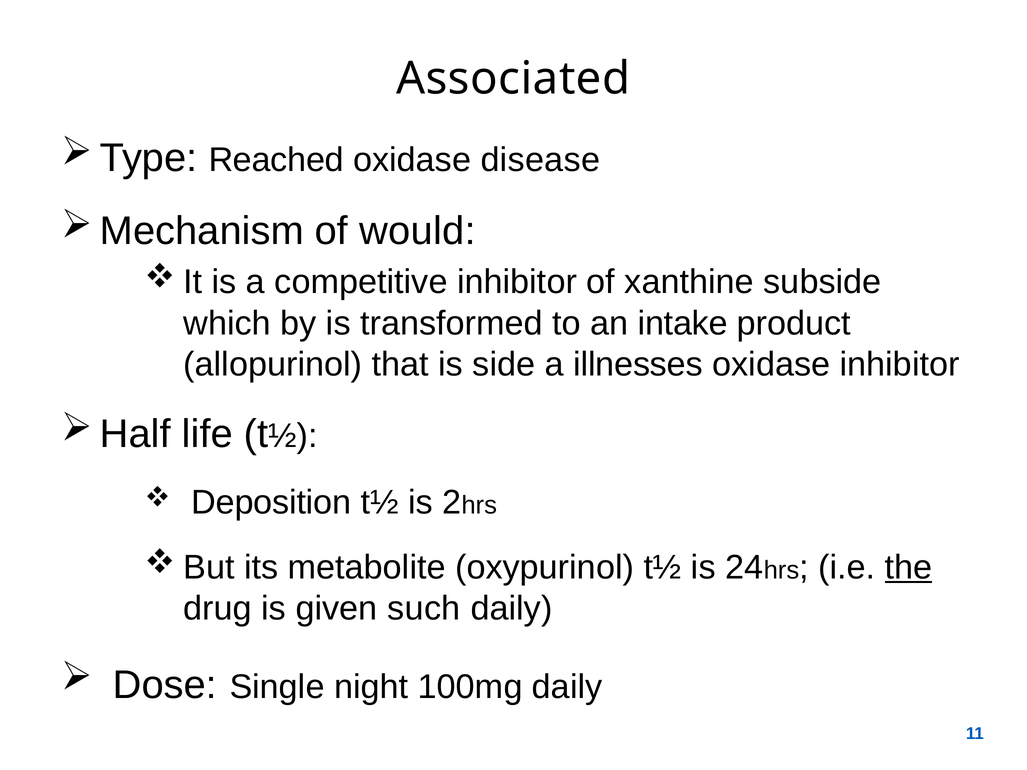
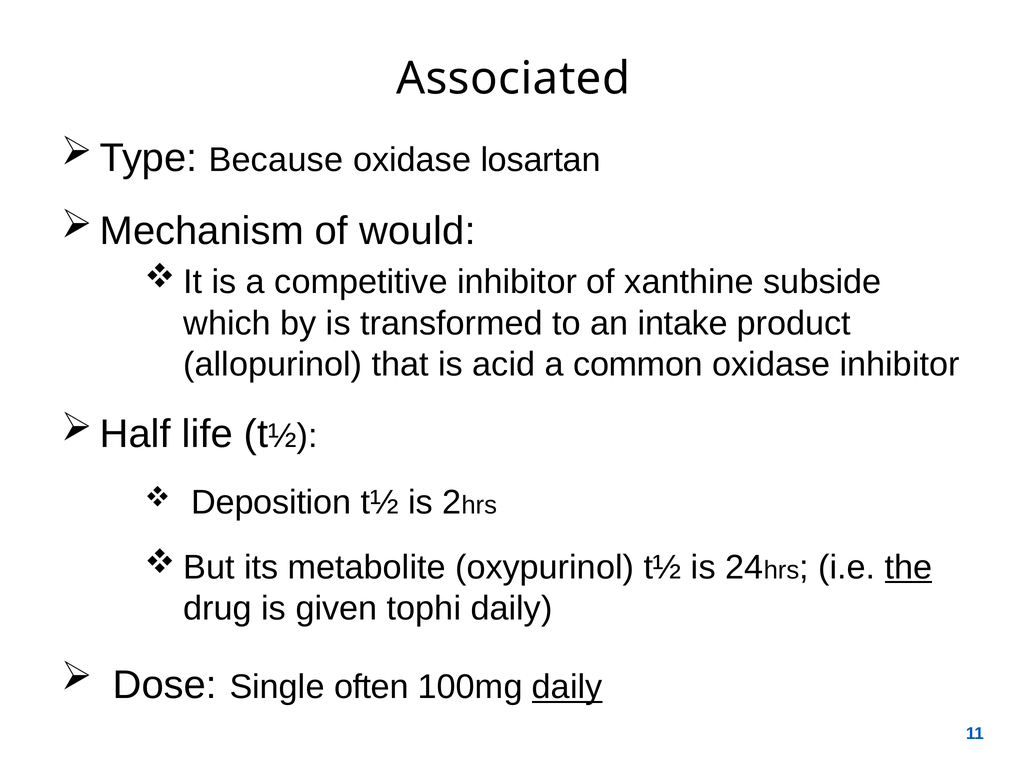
Reached: Reached -> Because
disease: disease -> losartan
side: side -> acid
illnesses: illnesses -> common
such: such -> tophi
night: night -> often
daily at (567, 687) underline: none -> present
